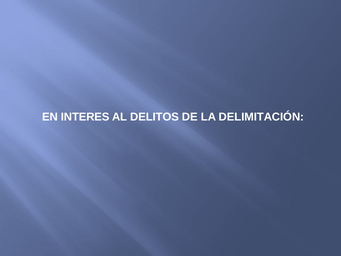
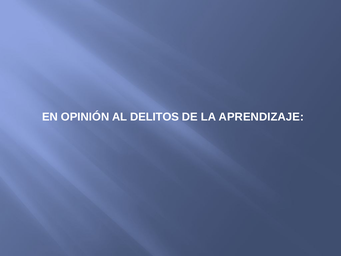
INTERES: INTERES -> OPINIÓN
DELIMITACIÓN: DELIMITACIÓN -> APRENDIZAJE
